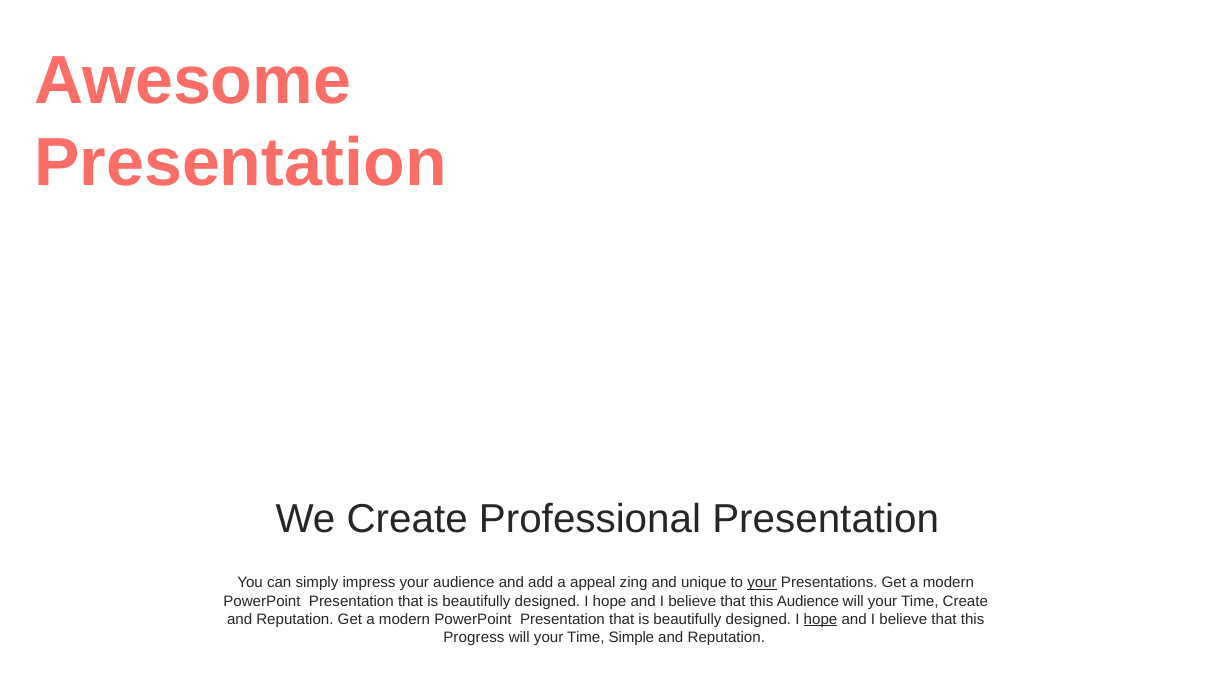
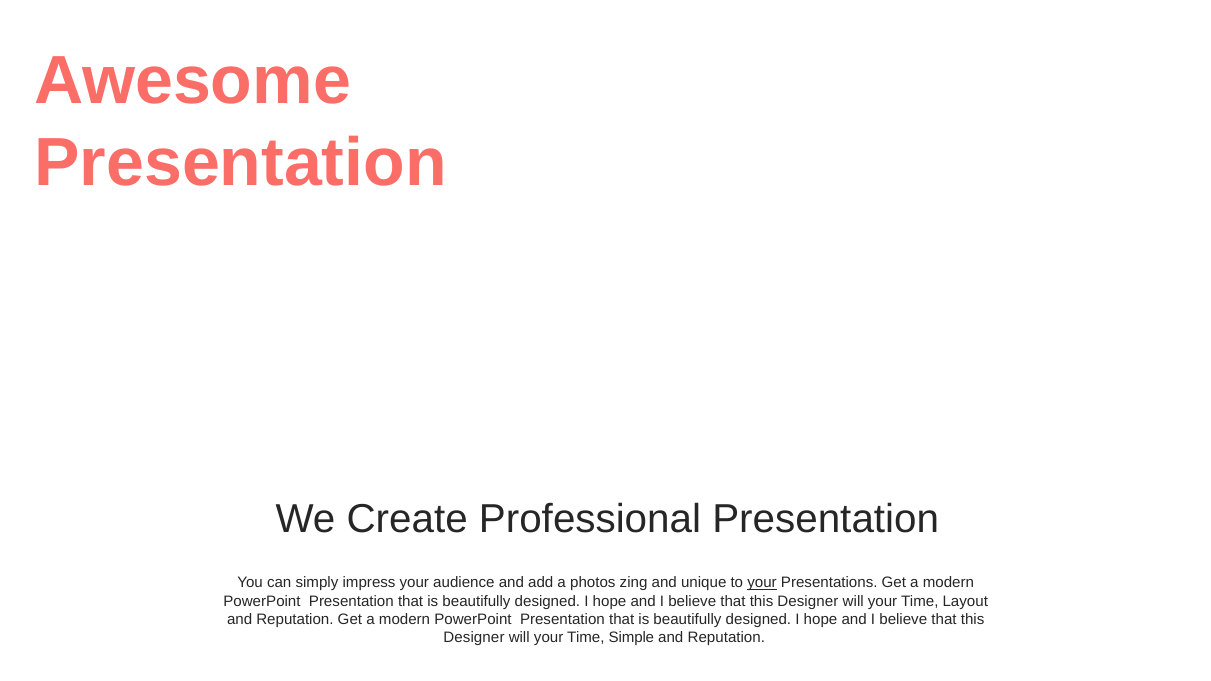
appeal: appeal -> photos
Audience at (808, 601): Audience -> Designer
Time Create: Create -> Layout
hope at (821, 619) underline: present -> none
Progress at (474, 638): Progress -> Designer
